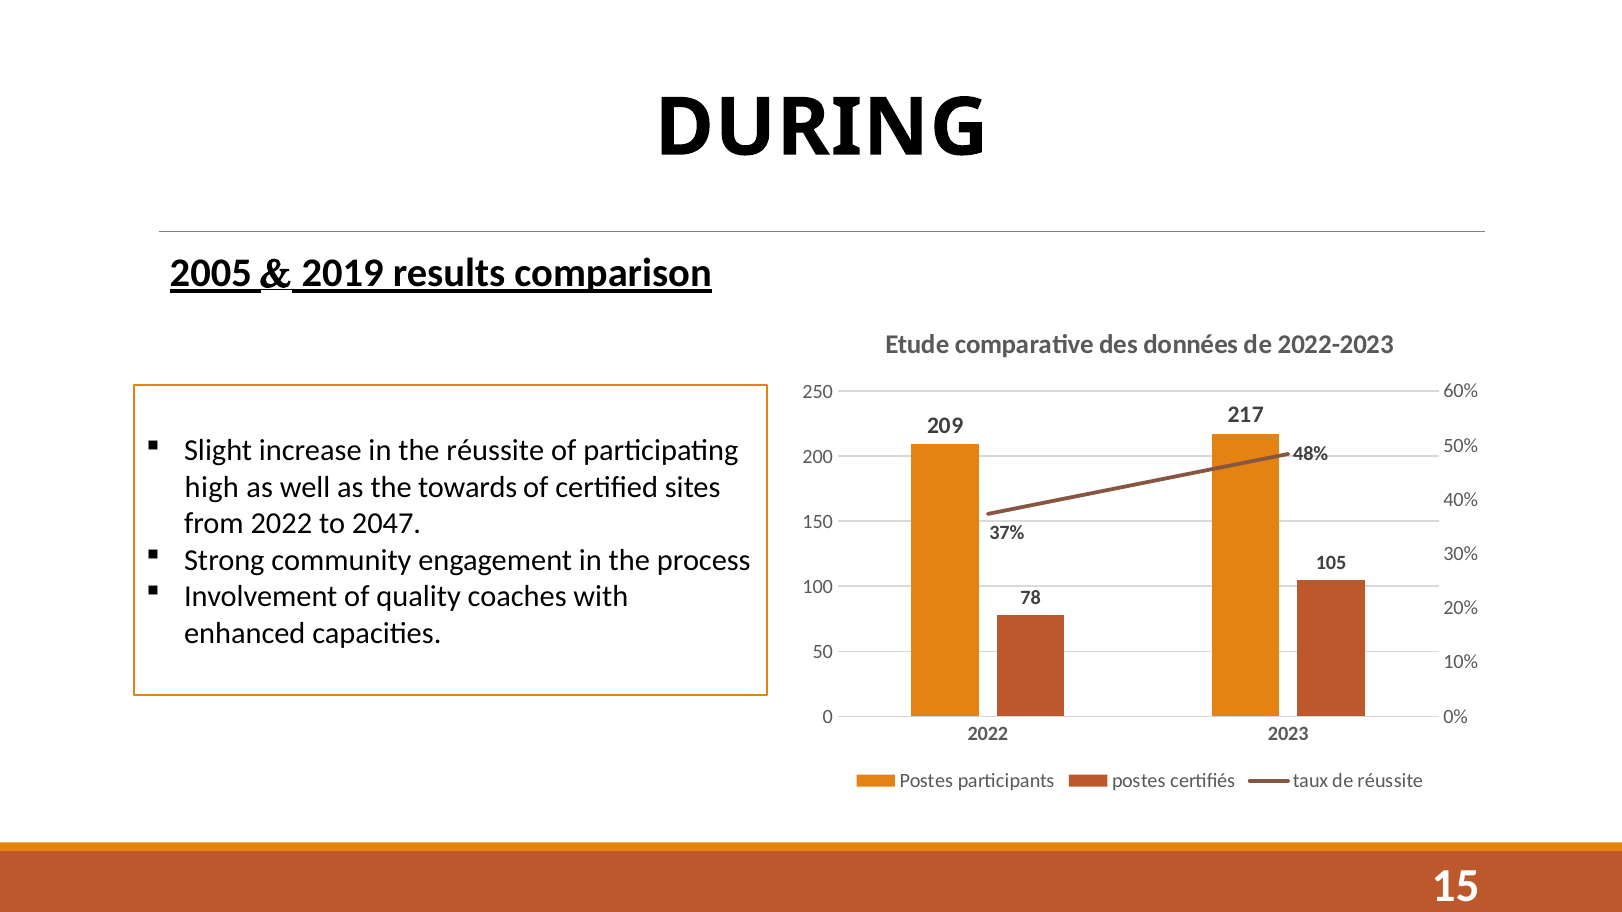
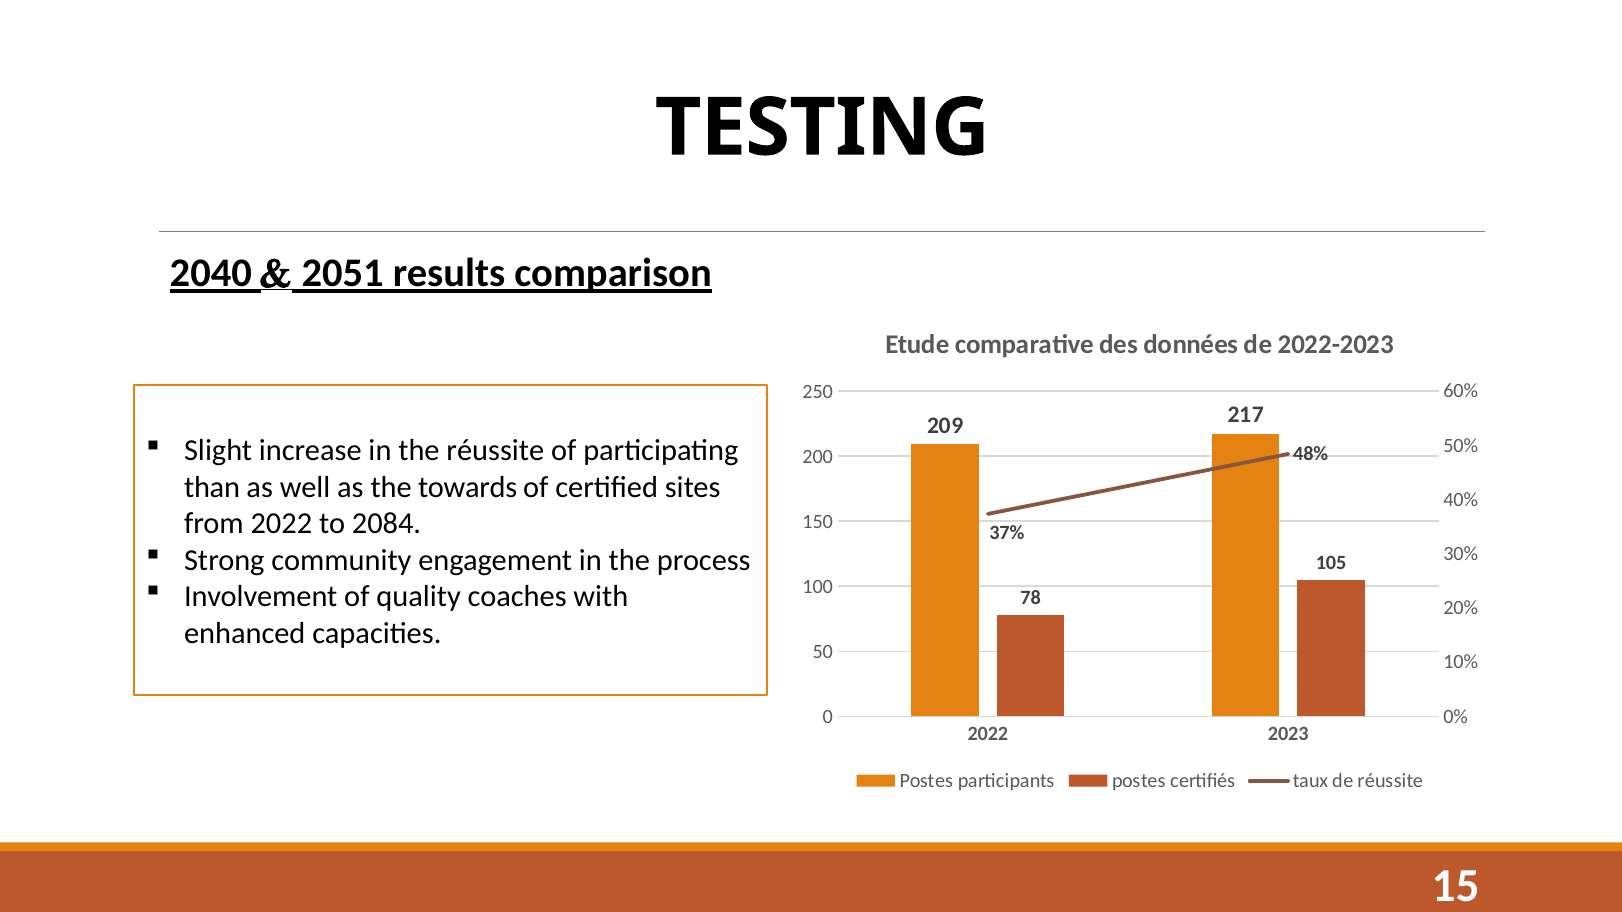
DURING: DURING -> TESTING
2005: 2005 -> 2040
2019: 2019 -> 2051
high: high -> than
2047: 2047 -> 2084
